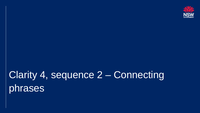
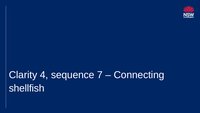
2: 2 -> 7
phrases: phrases -> shellfish
